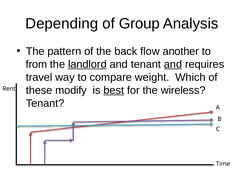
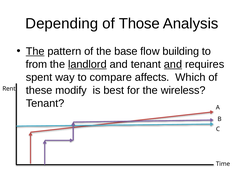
Group: Group -> Those
The at (35, 51) underline: none -> present
back: back -> base
another: another -> building
travel: travel -> spent
weight: weight -> affects
best underline: present -> none
